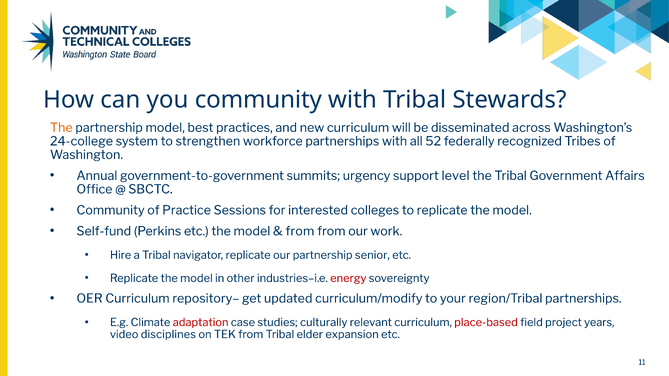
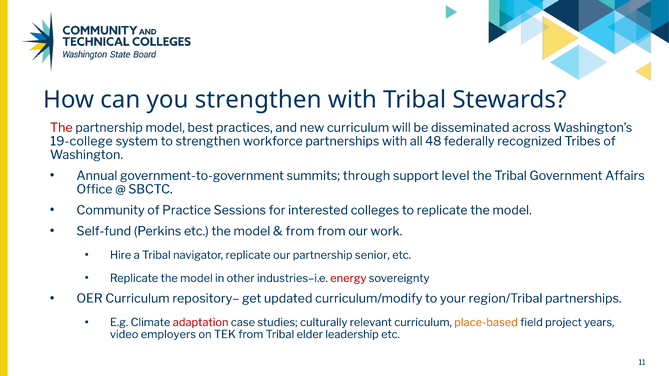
you community: community -> strengthen
The at (61, 128) colour: orange -> red
24-college: 24-college -> 19-college
52: 52 -> 48
urgency: urgency -> through
place-based colour: red -> orange
disciplines: disciplines -> employers
expansion: expansion -> leadership
